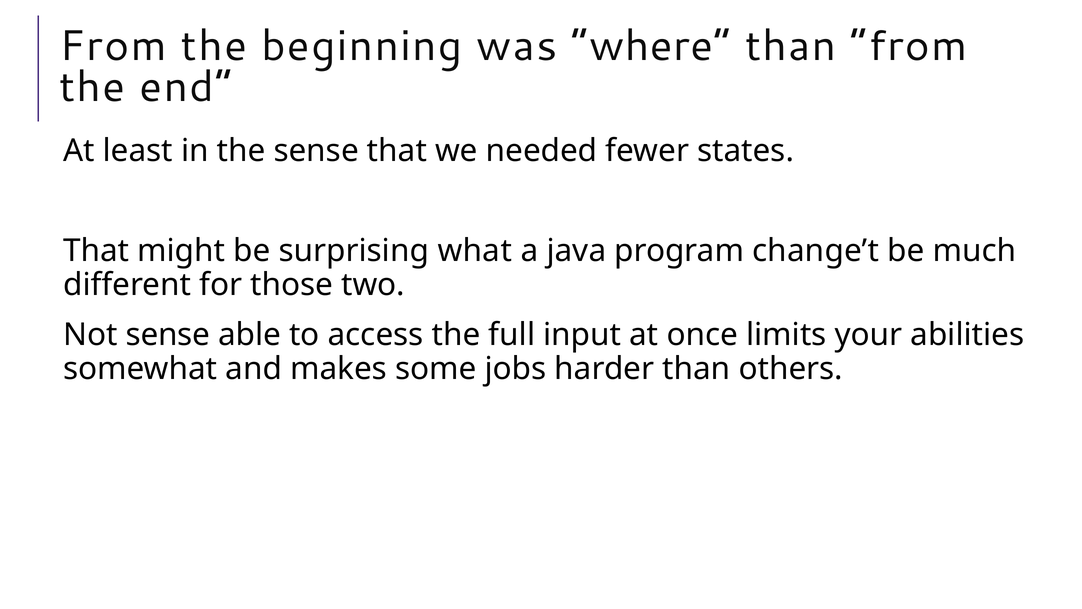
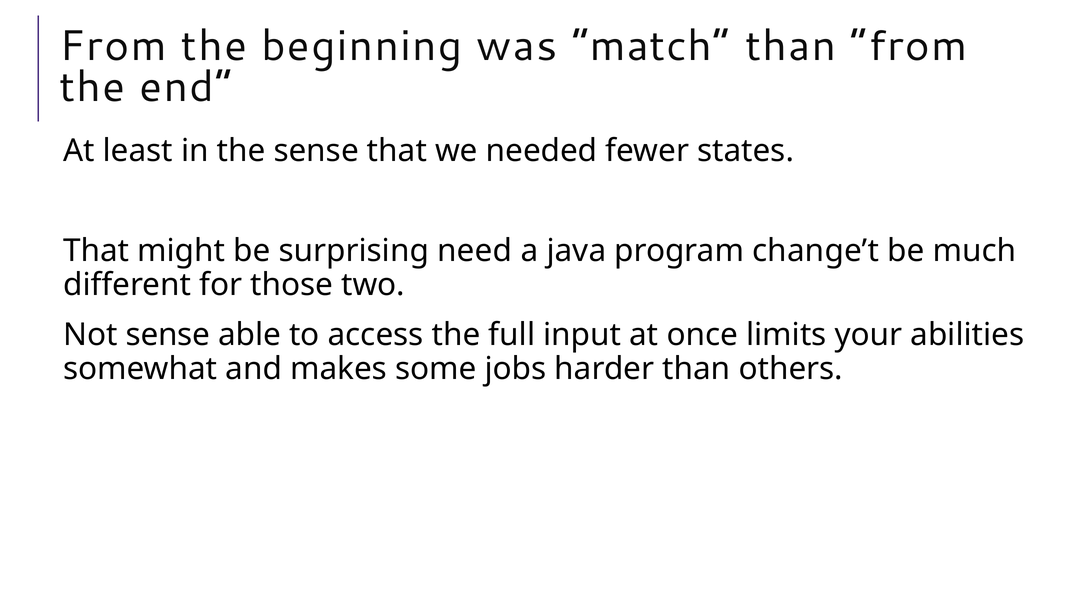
where: where -> match
what: what -> need
